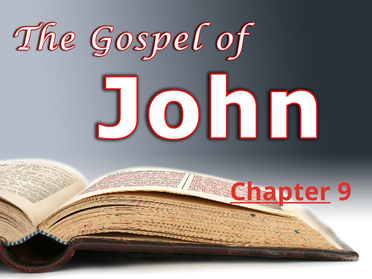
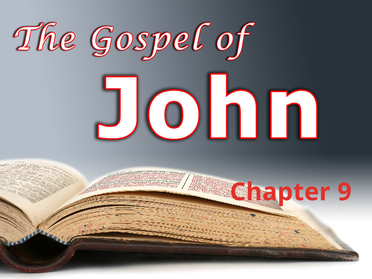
Chapter underline: present -> none
